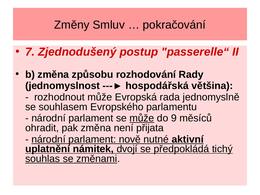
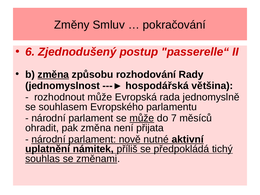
7: 7 -> 6
změna at (53, 74) underline: none -> present
9: 9 -> 7
dvojí: dvojí -> příliš
